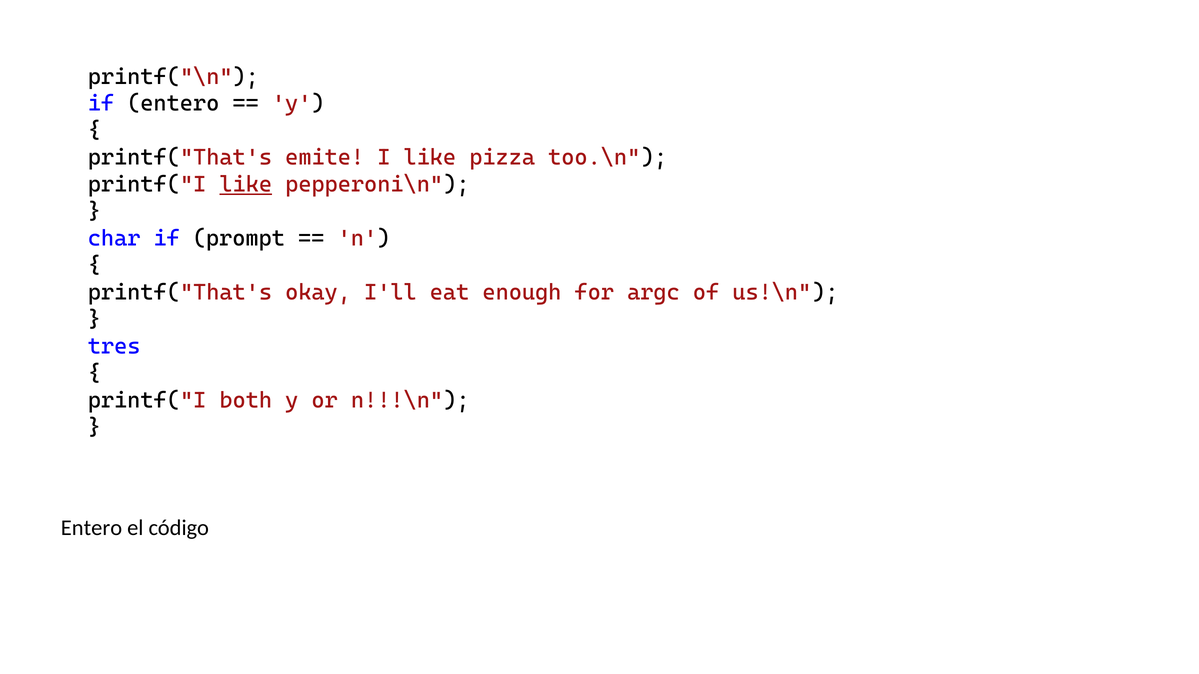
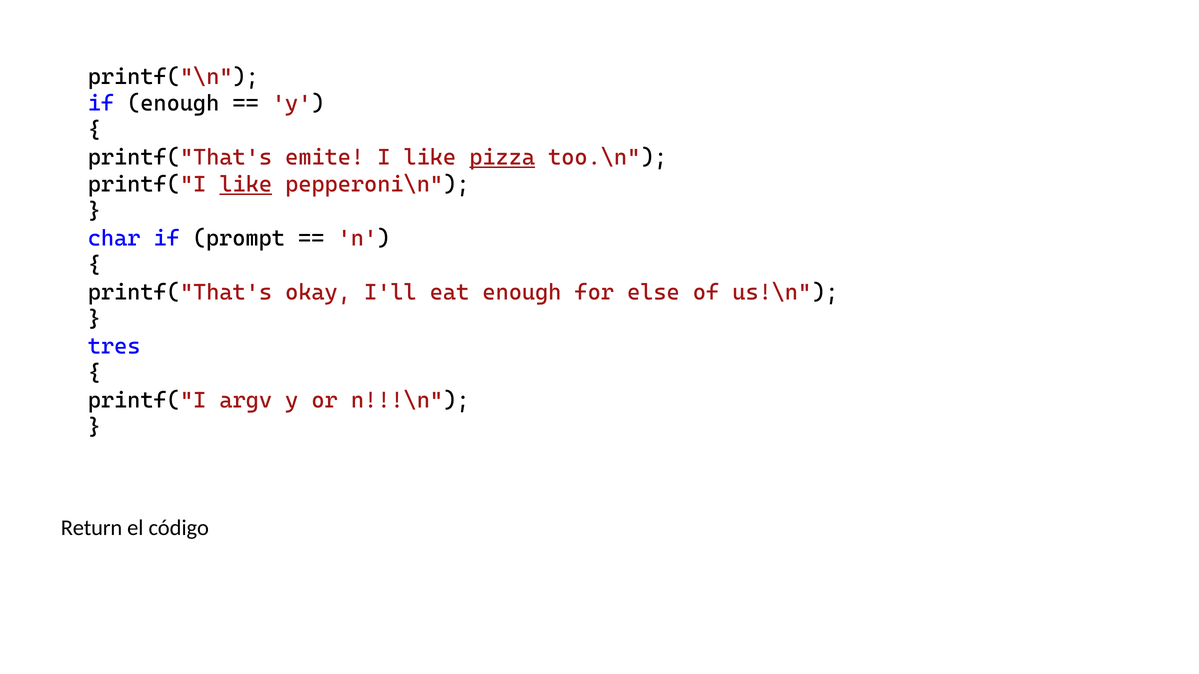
if entero: entero -> enough
pizza underline: none -> present
argc: argc -> else
both: both -> argv
Entero at (91, 528): Entero -> Return
